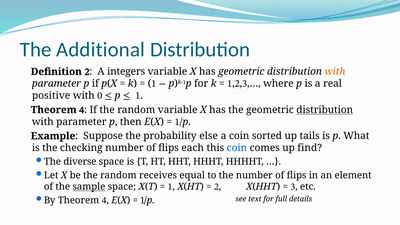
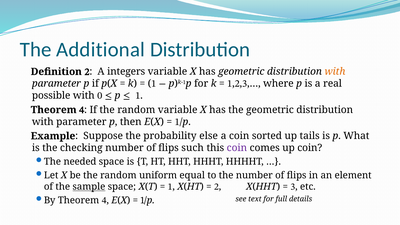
positive: positive -> possible
distribution at (325, 110) underline: present -> none
each: each -> such
coin at (237, 148) colour: blue -> purple
up find: find -> coin
diverse: diverse -> needed
receives: receives -> uniform
